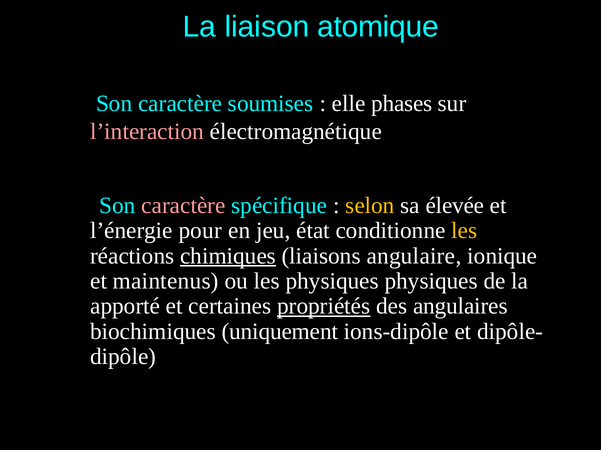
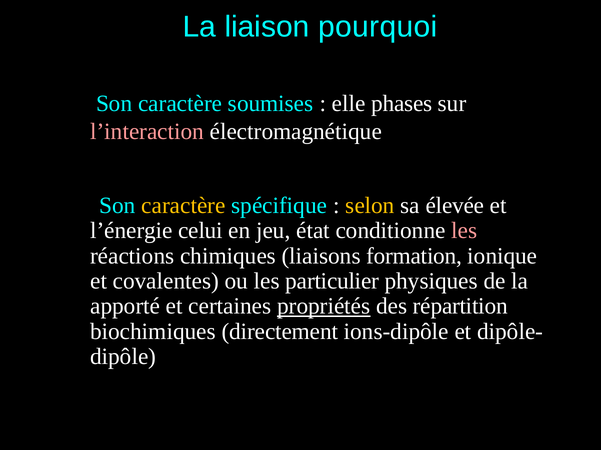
atomique: atomique -> pourquoi
caractère at (183, 206) colour: pink -> yellow
pour: pour -> celui
les at (464, 231) colour: yellow -> pink
chimiques underline: present -> none
angulaire: angulaire -> formation
maintenus: maintenus -> covalentes
les physiques: physiques -> particulier
angulaires: angulaires -> répartition
uniquement: uniquement -> directement
